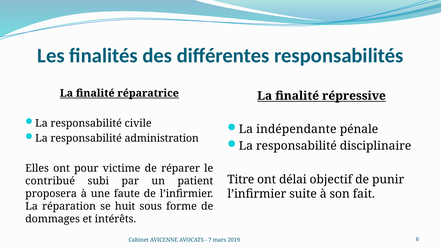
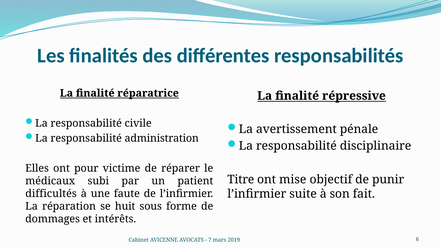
indépendante: indépendante -> avertissement
délai: délai -> mise
contribué: contribué -> médicaux
proposera: proposera -> difficultés
